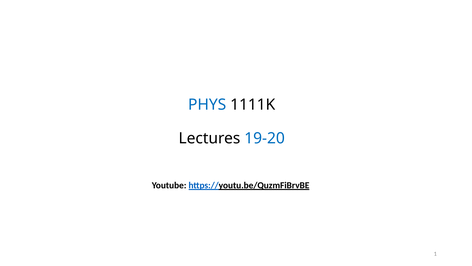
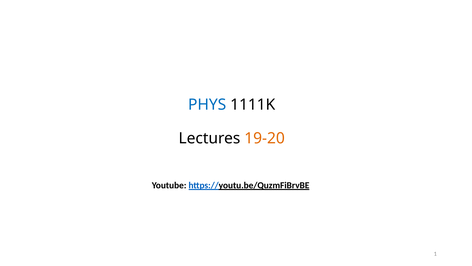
19-20 colour: blue -> orange
